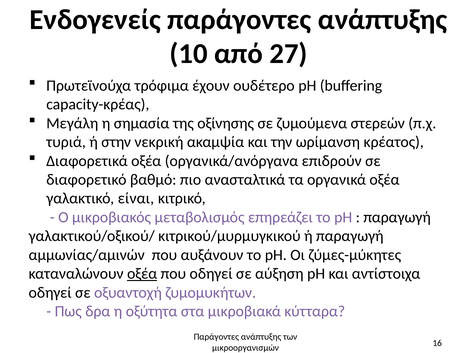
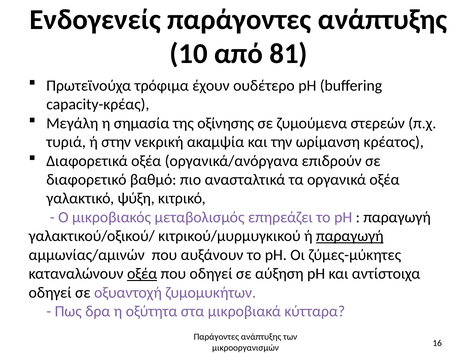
27: 27 -> 81
είναι: είναι -> ψύξη
παραγωγή at (350, 236) underline: none -> present
